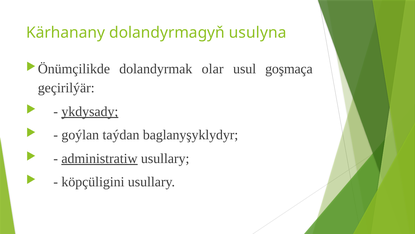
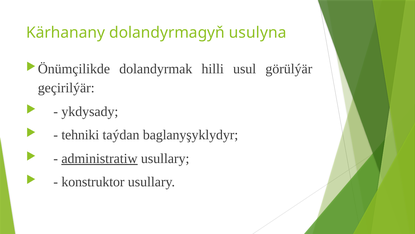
olar: olar -> hilli
goşmaça: goşmaça -> görülýär
ykdysady underline: present -> none
goýlan: goýlan -> tehniki
köpçüligini: köpçüligini -> konstruktor
